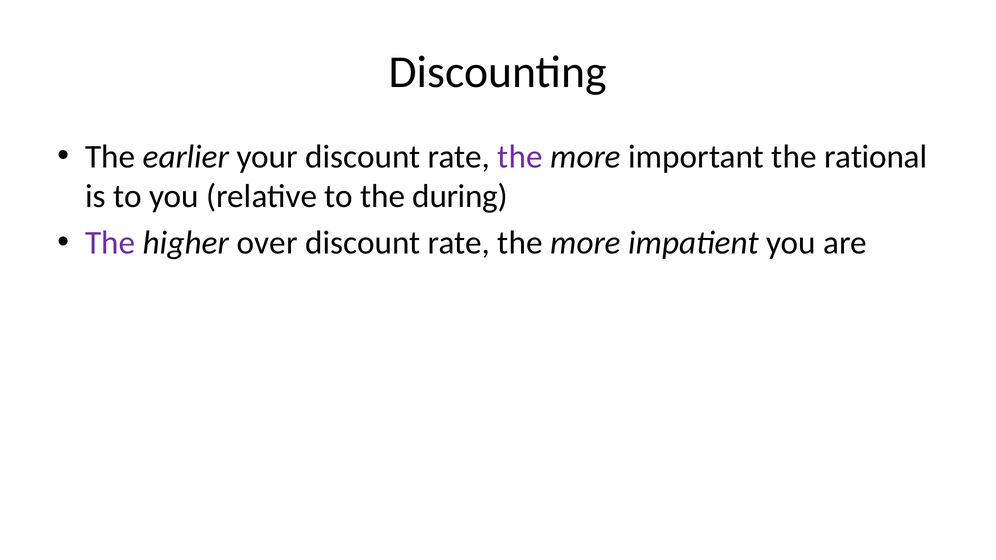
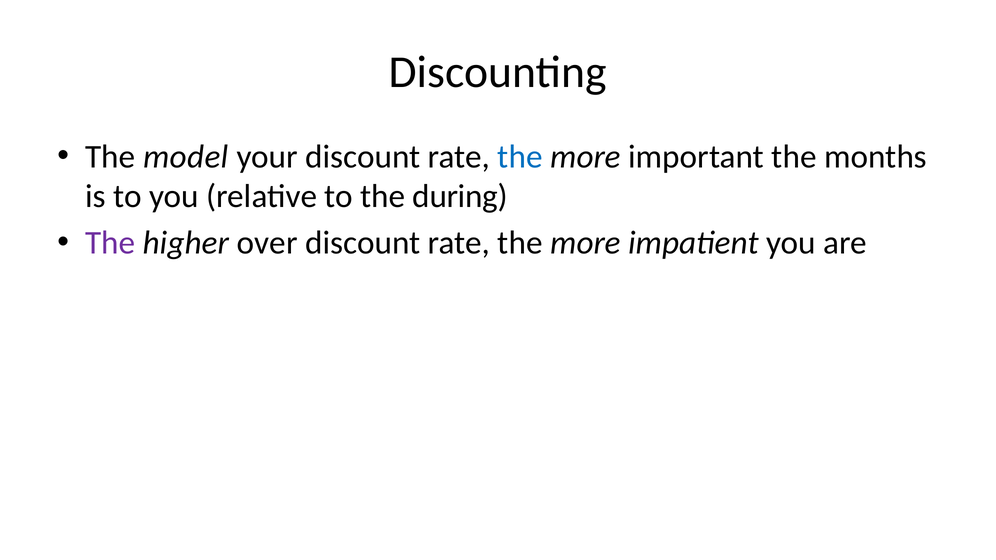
earlier: earlier -> model
the at (520, 157) colour: purple -> blue
rational: rational -> months
